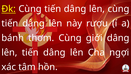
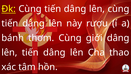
ngợi: ngợi -> thao
